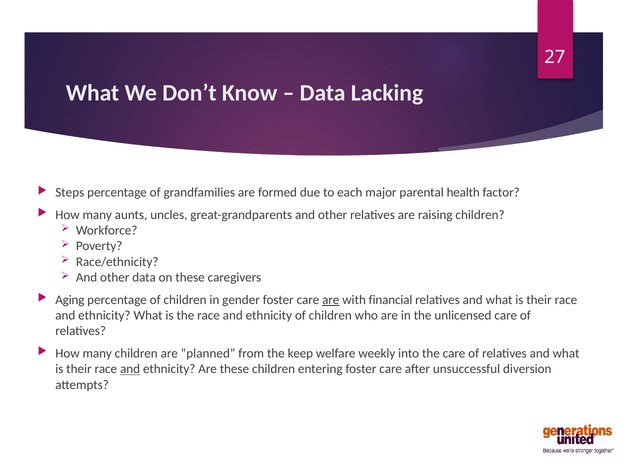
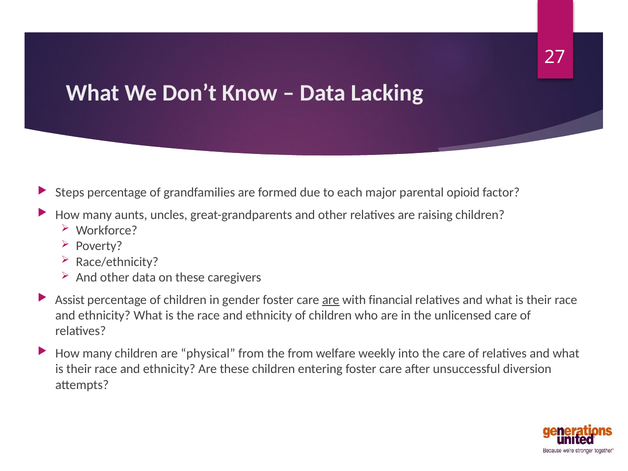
health: health -> opioid
Aging: Aging -> Assist
planned: planned -> physical
the keep: keep -> from
and at (130, 369) underline: present -> none
